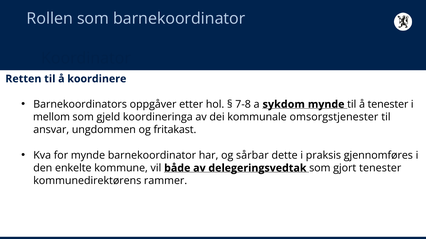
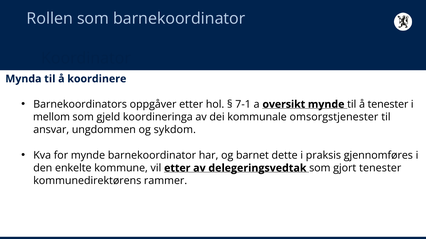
Retten: Retten -> Mynda
7-8: 7-8 -> 7-1
sykdom: sykdom -> oversikt
fritakast: fritakast -> sykdom
sårbar: sårbar -> barnet
vil både: både -> etter
